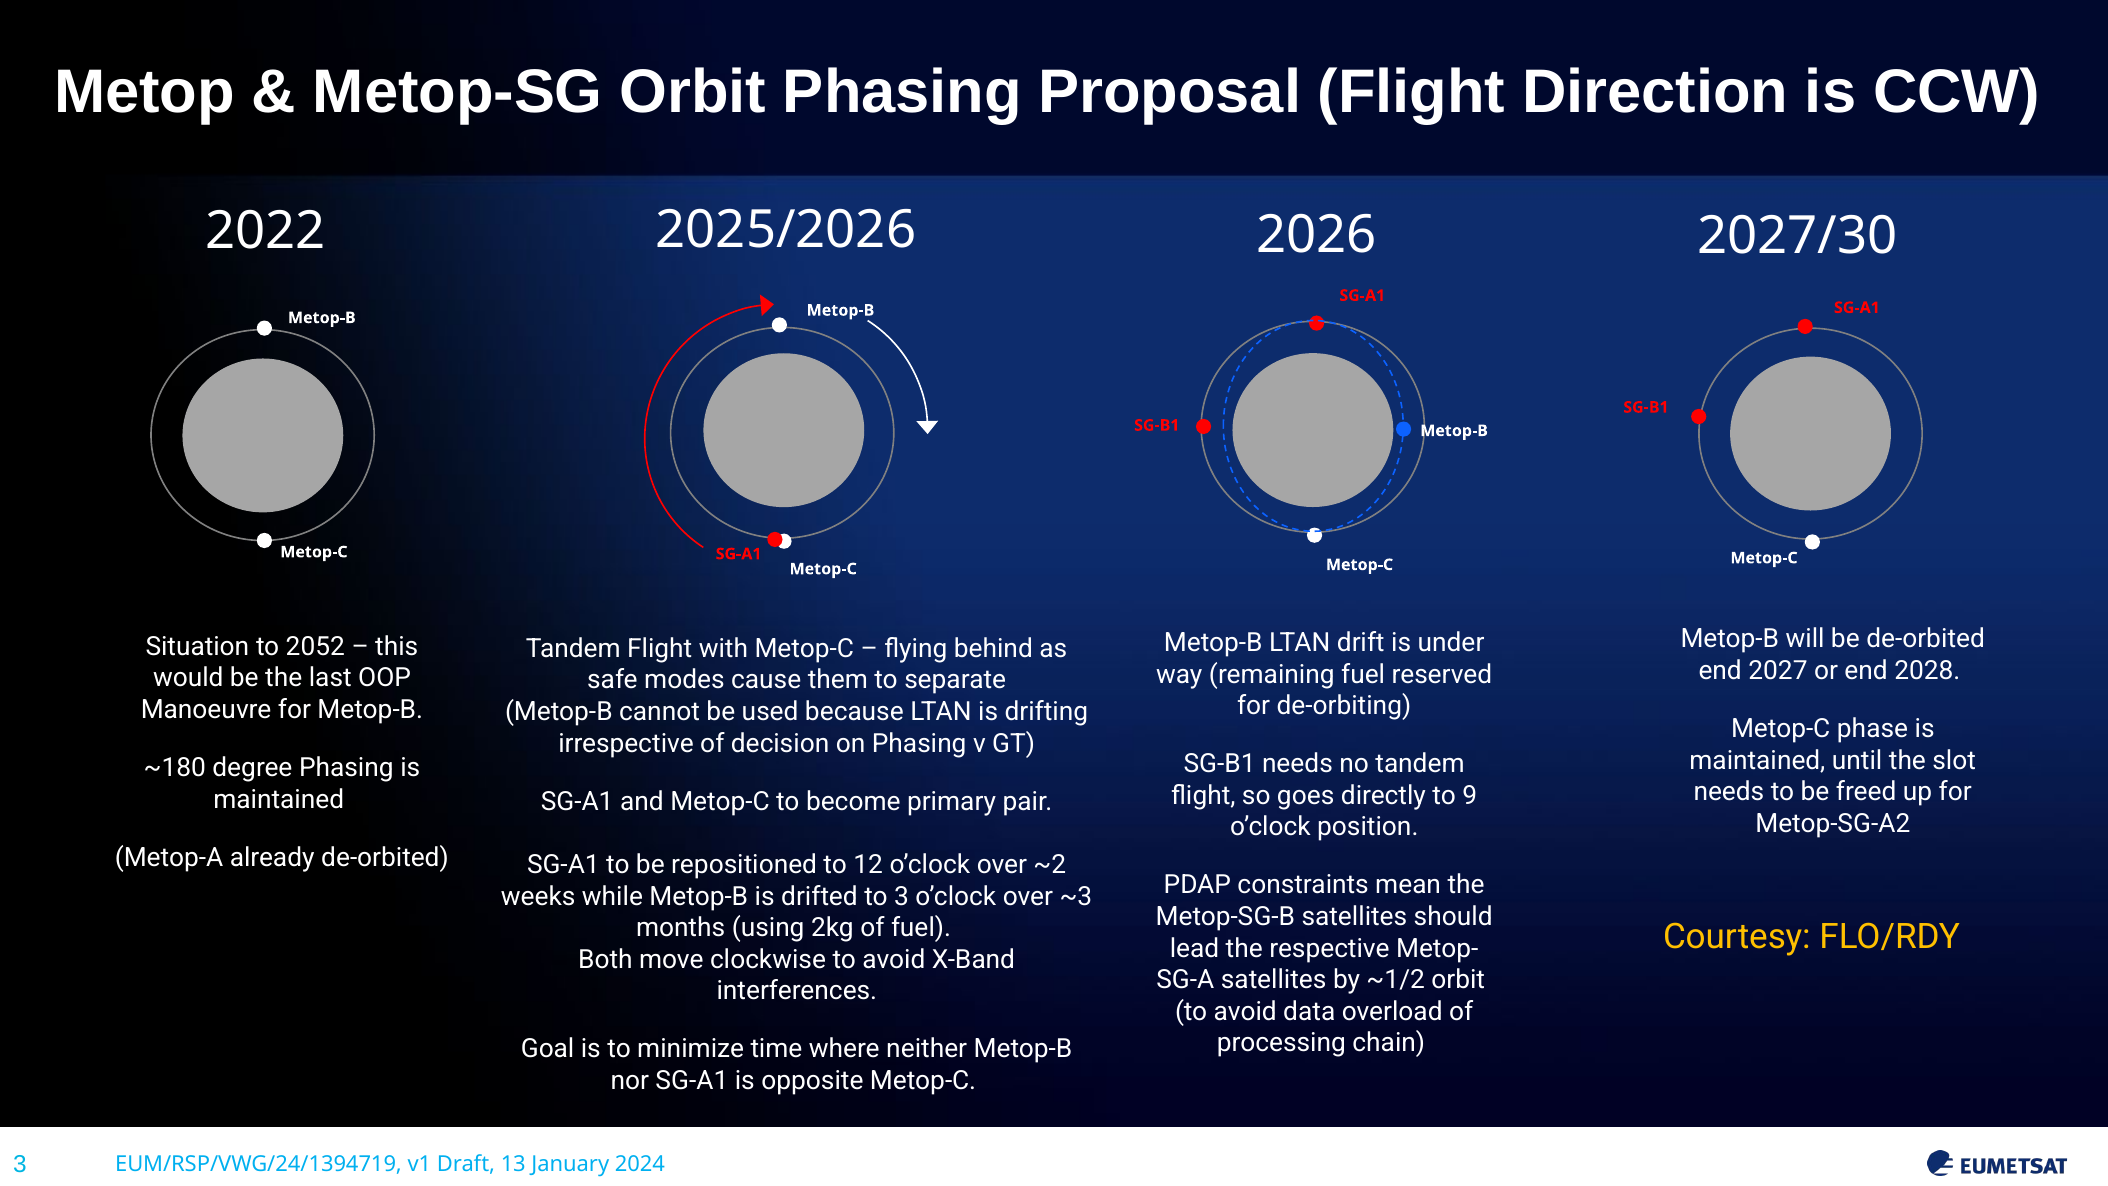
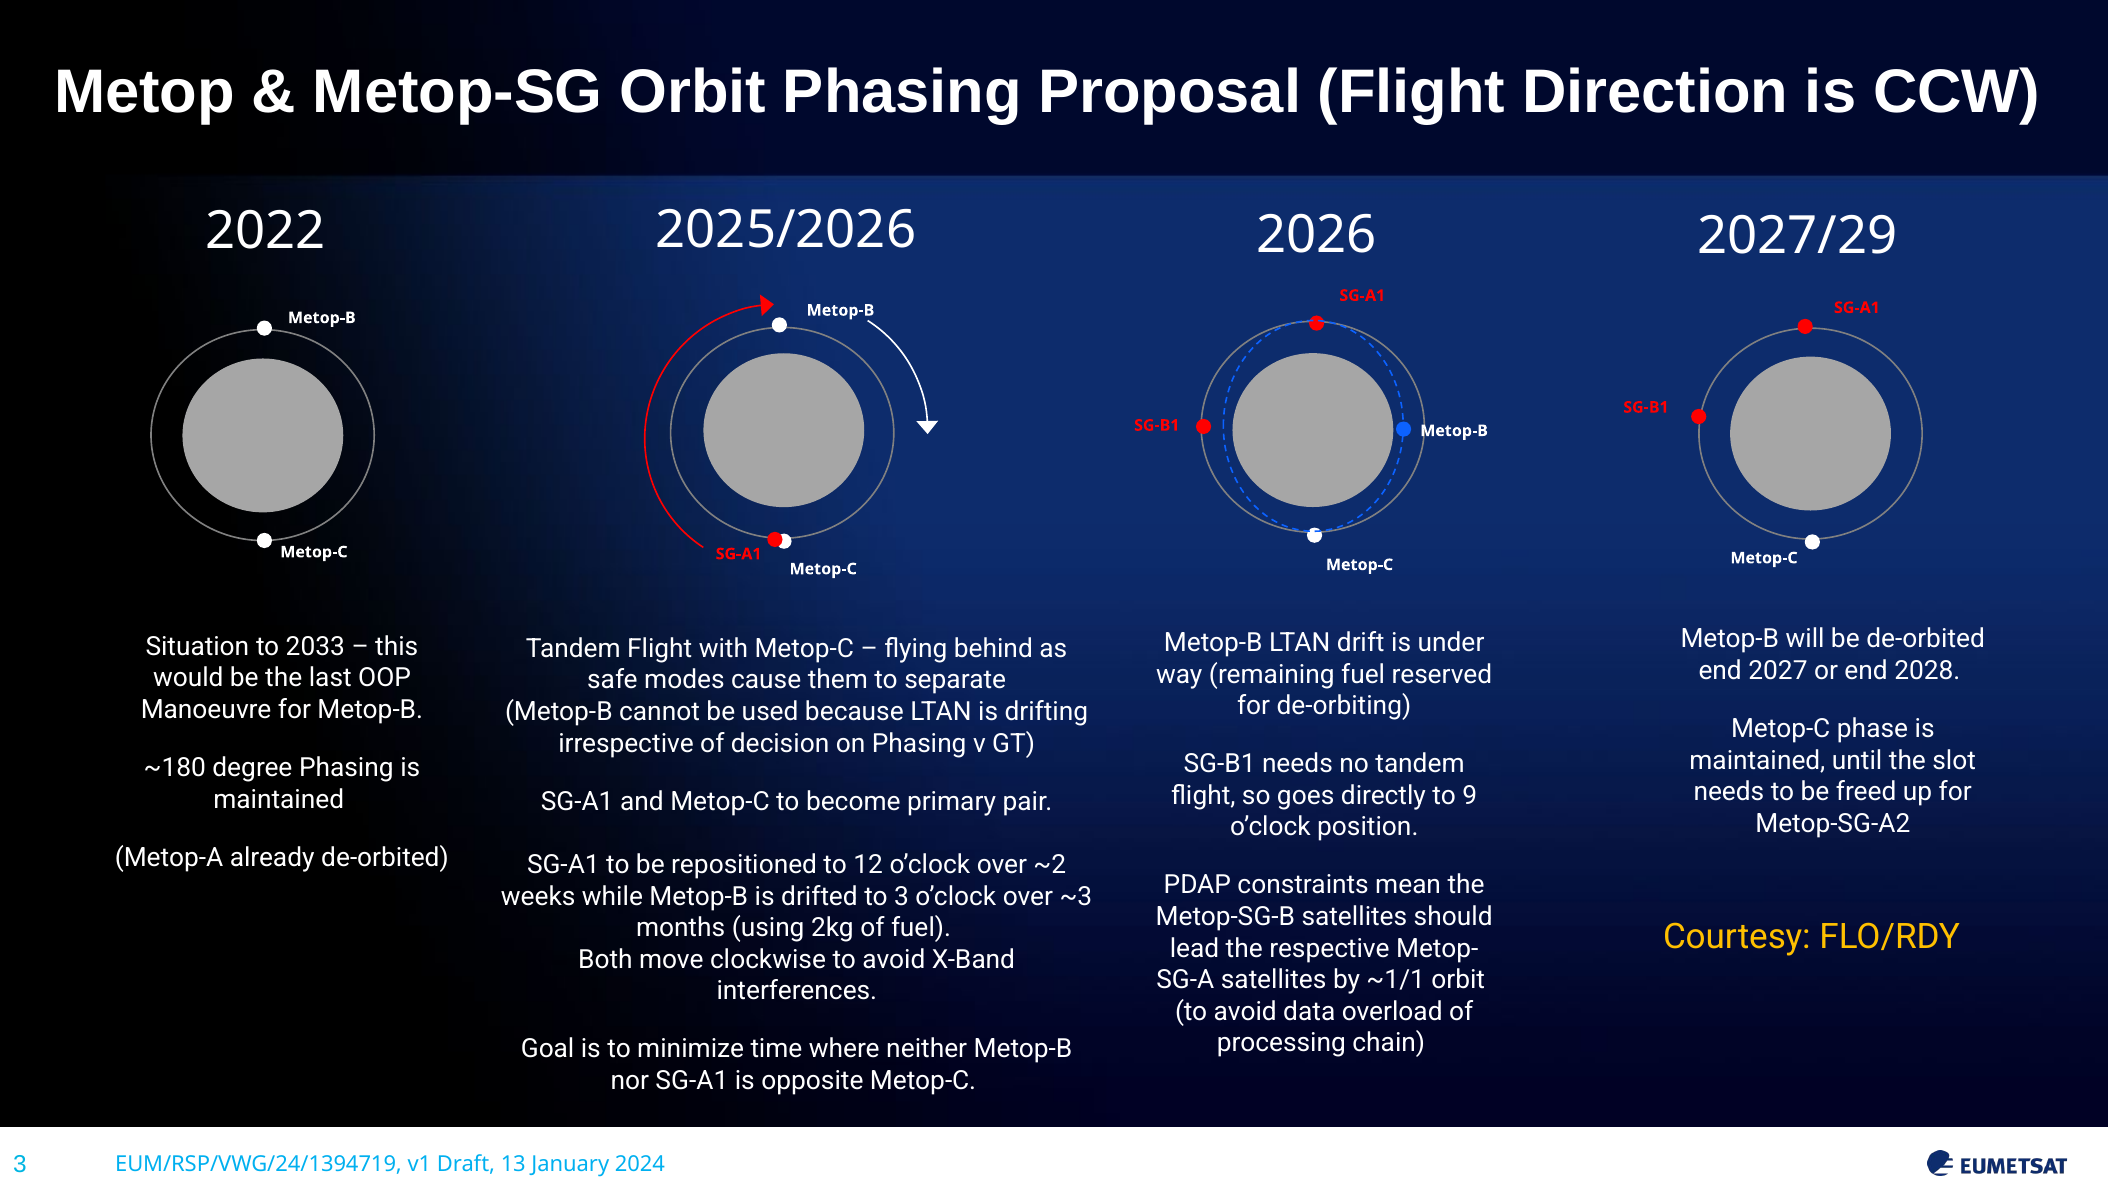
2027/30: 2027/30 -> 2027/29
2052: 2052 -> 2033
~1/2: ~1/2 -> ~1/1
